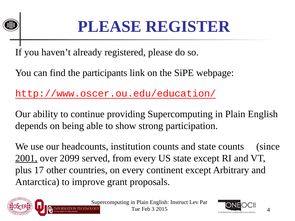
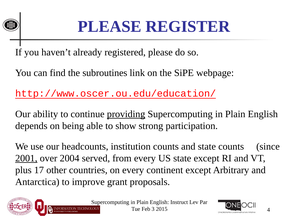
participants: participants -> subroutines
providing underline: none -> present
2099: 2099 -> 2004
